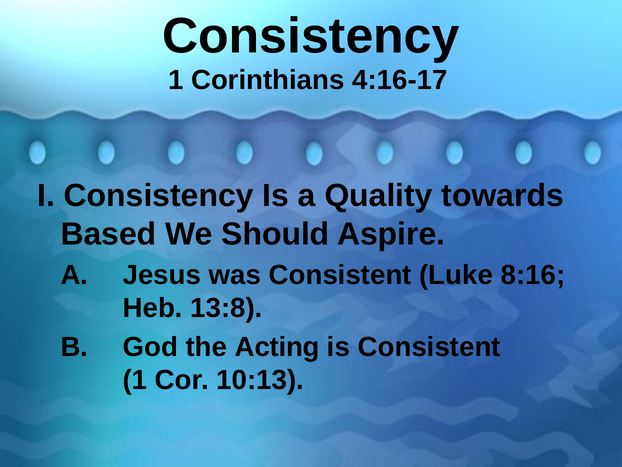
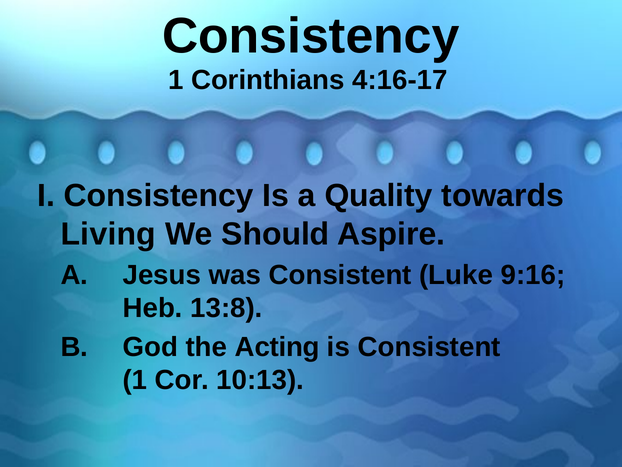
Based: Based -> Living
8:16: 8:16 -> 9:16
